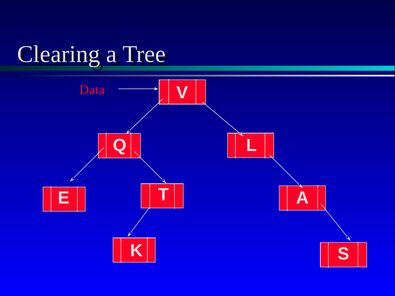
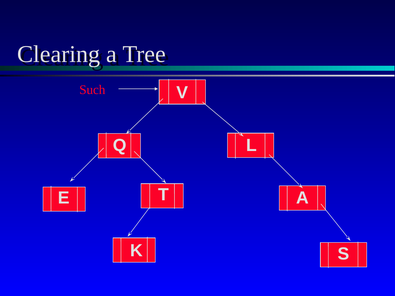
Data: Data -> Such
